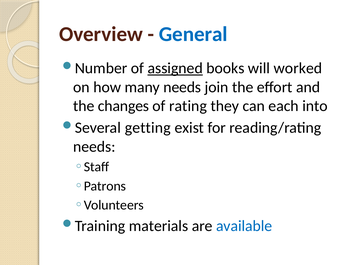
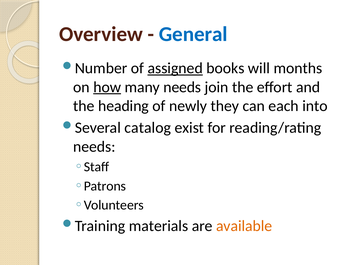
worked: worked -> months
how underline: none -> present
changes: changes -> heading
rating: rating -> newly
getting: getting -> catalog
available colour: blue -> orange
